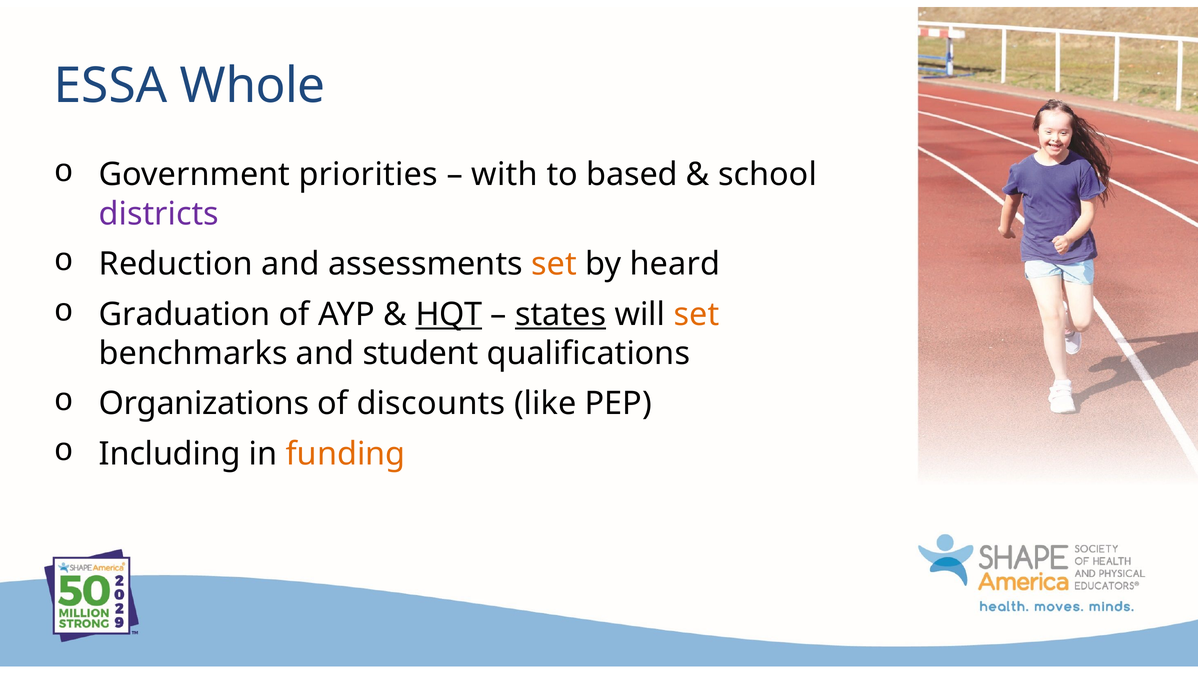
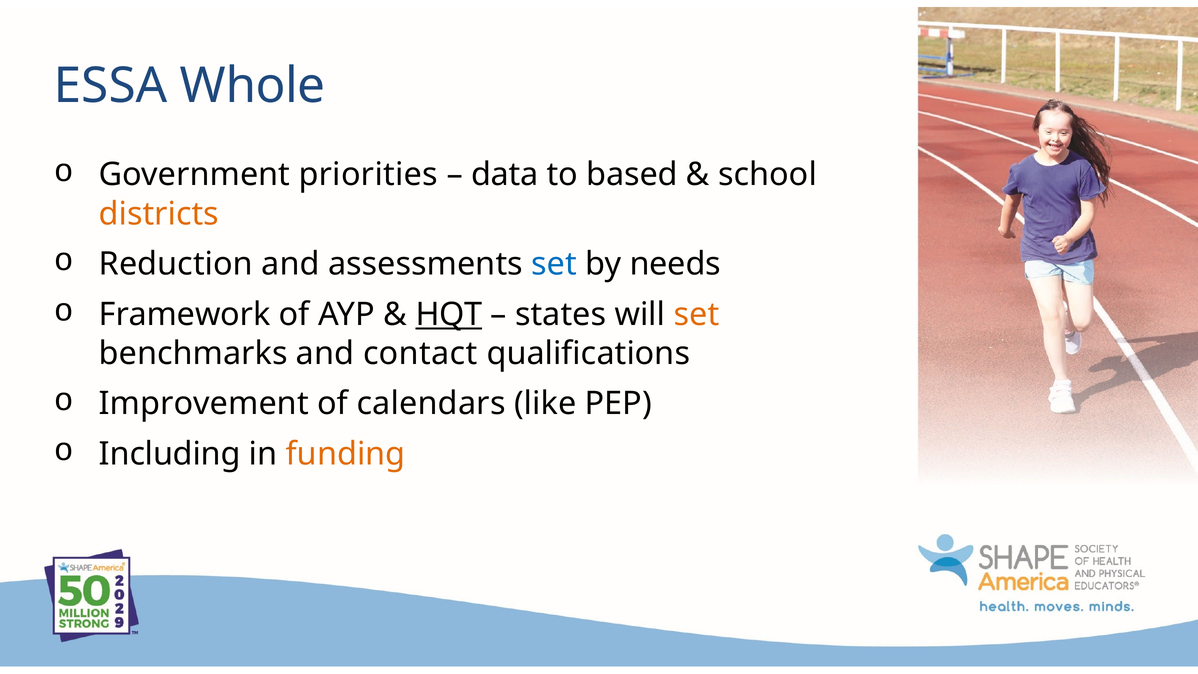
with: with -> data
districts colour: purple -> orange
set at (554, 264) colour: orange -> blue
heard: heard -> needs
Graduation: Graduation -> Framework
states underline: present -> none
student: student -> contact
Organizations: Organizations -> Improvement
discounts: discounts -> calendars
